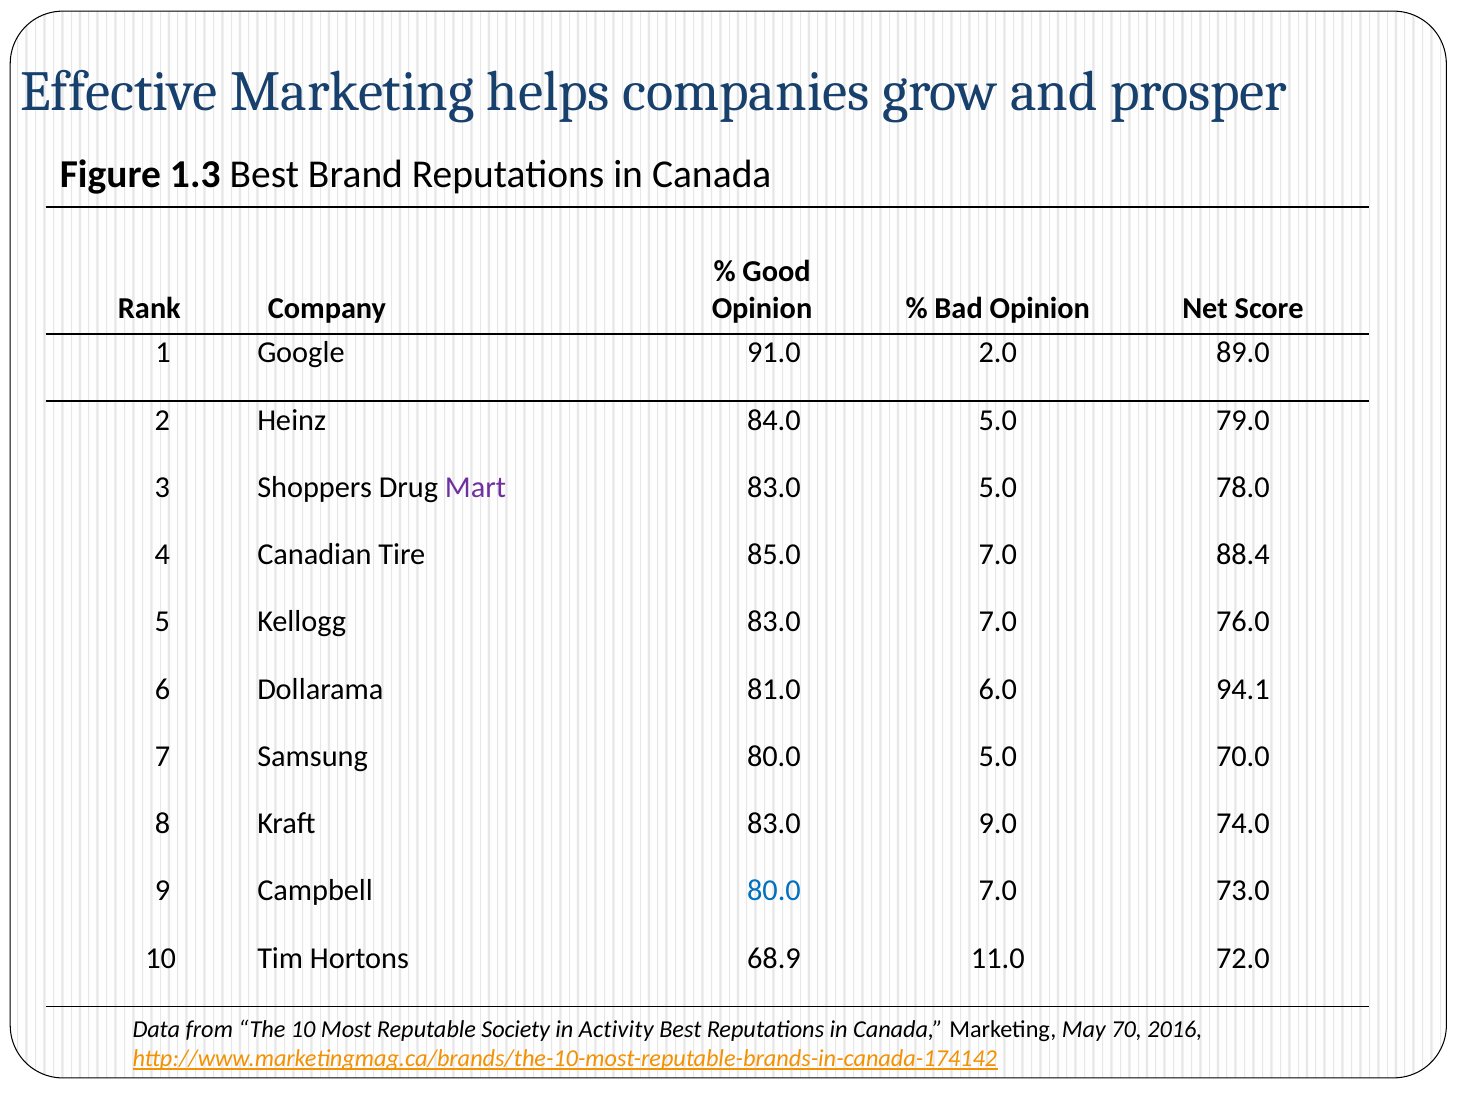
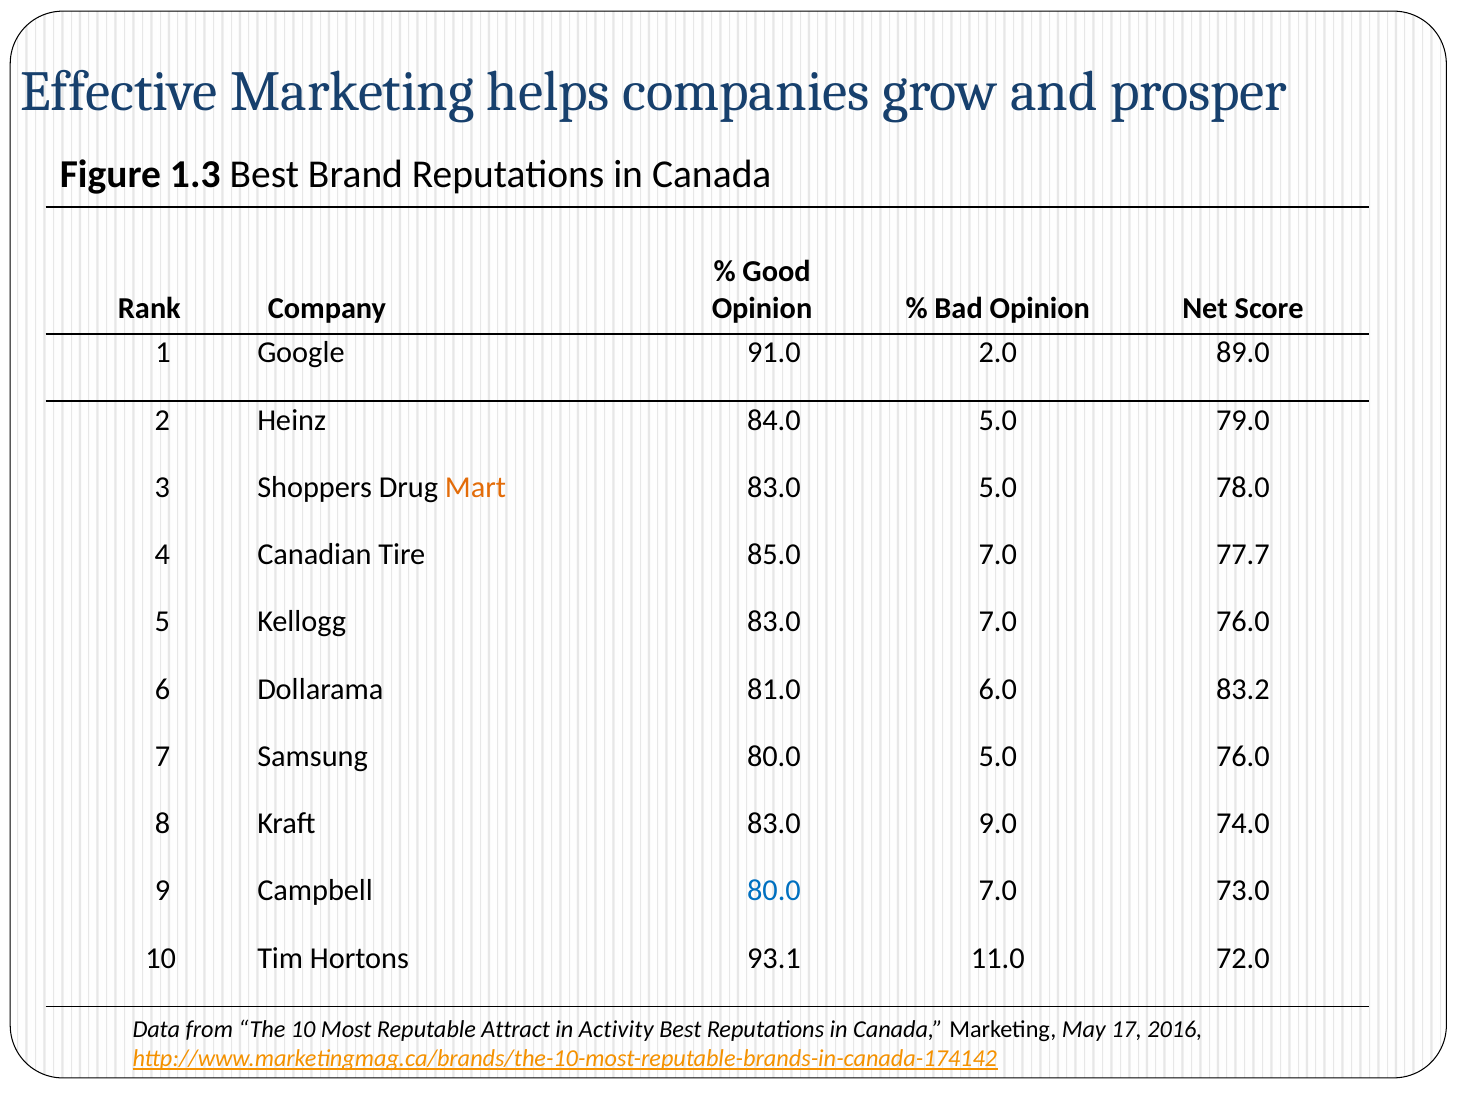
Mart colour: purple -> orange
88.4: 88.4 -> 77.7
94.1: 94.1 -> 83.2
5.0 70.0: 70.0 -> 76.0
68.9: 68.9 -> 93.1
Society: Society -> Attract
70: 70 -> 17
